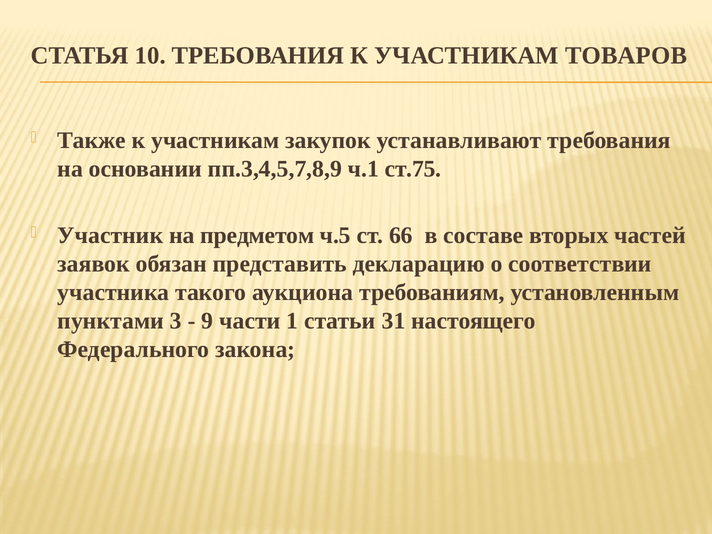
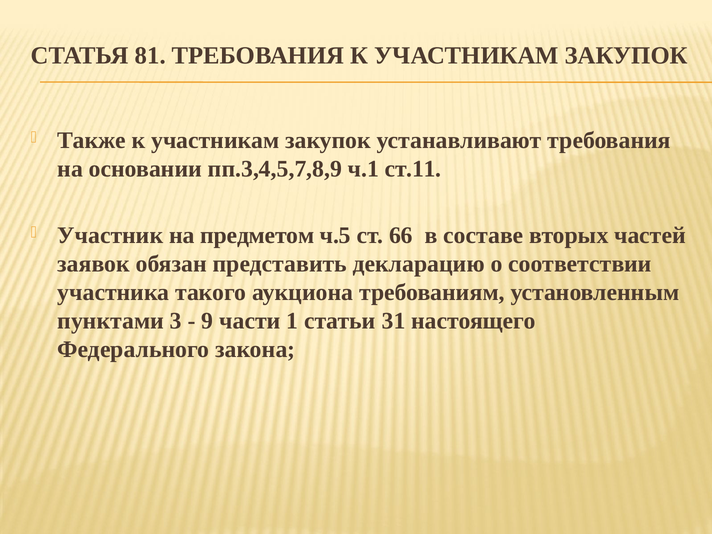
10: 10 -> 81
ТРЕБОВАНИЯ К УЧАСТНИКАМ ТОВАРОВ: ТОВАРОВ -> ЗАКУПОК
ст.75: ст.75 -> ст.11
